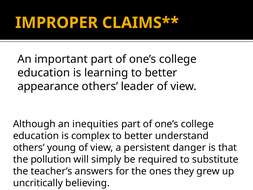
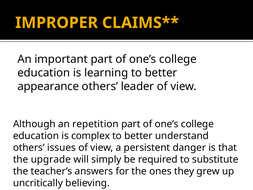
inequities: inequities -> repetition
young: young -> issues
pollution: pollution -> upgrade
